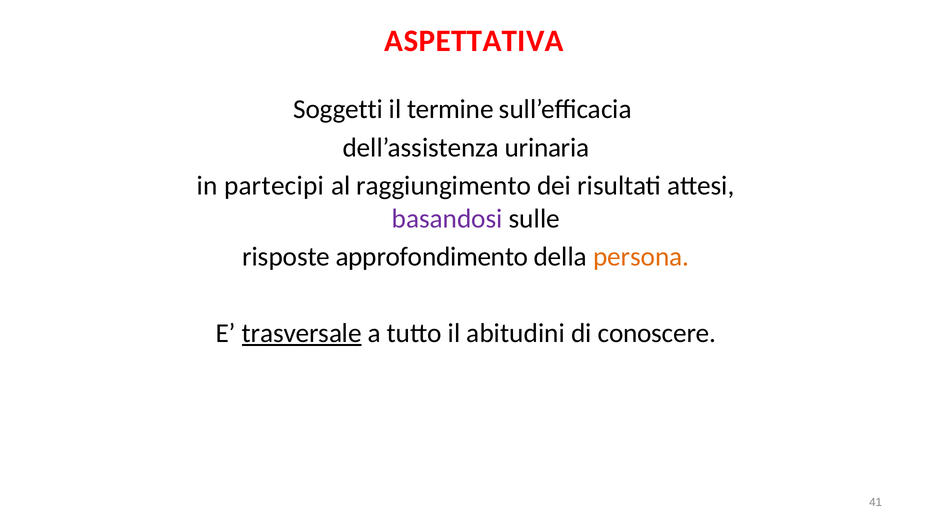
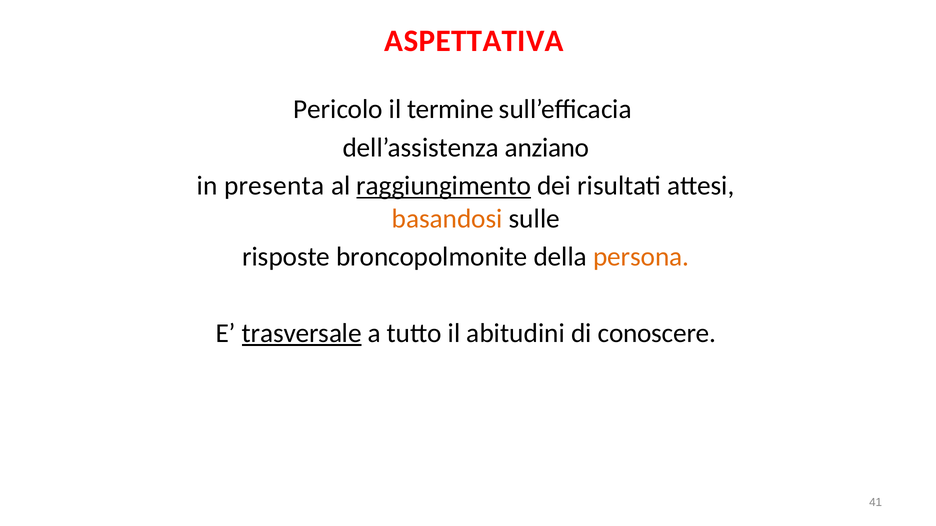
Soggetti: Soggetti -> Pericolo
urinaria: urinaria -> anziano
partecipi: partecipi -> presenta
raggiungimento underline: none -> present
basandosi colour: purple -> orange
approfondimento: approfondimento -> broncopolmonite
